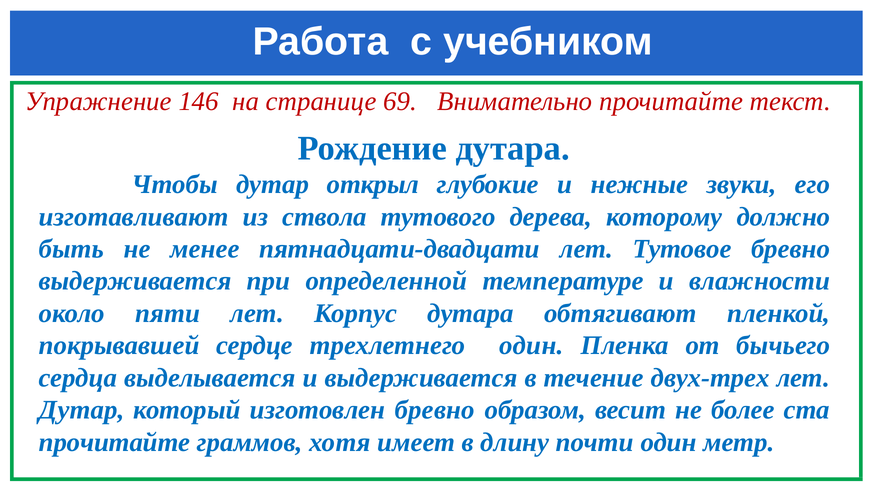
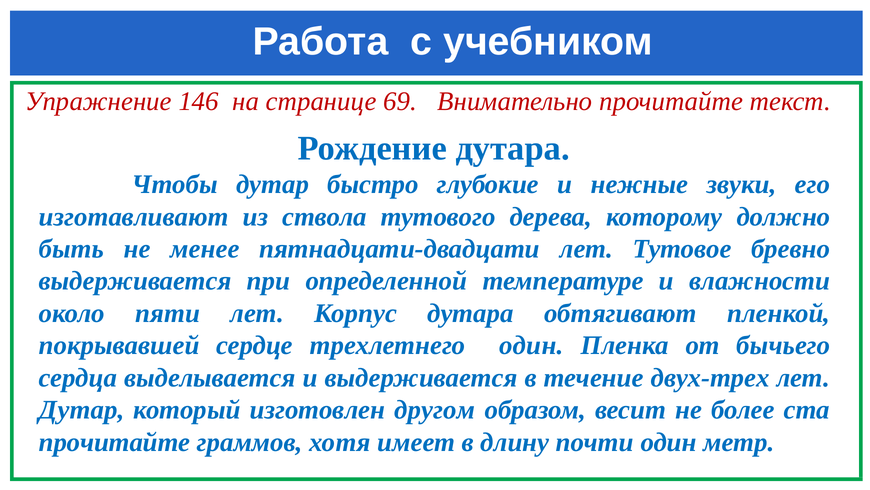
открыл: открыл -> быстро
изготовлен бревно: бревно -> другом
